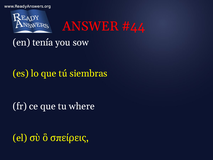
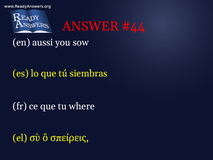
tenía: tenía -> aussi
